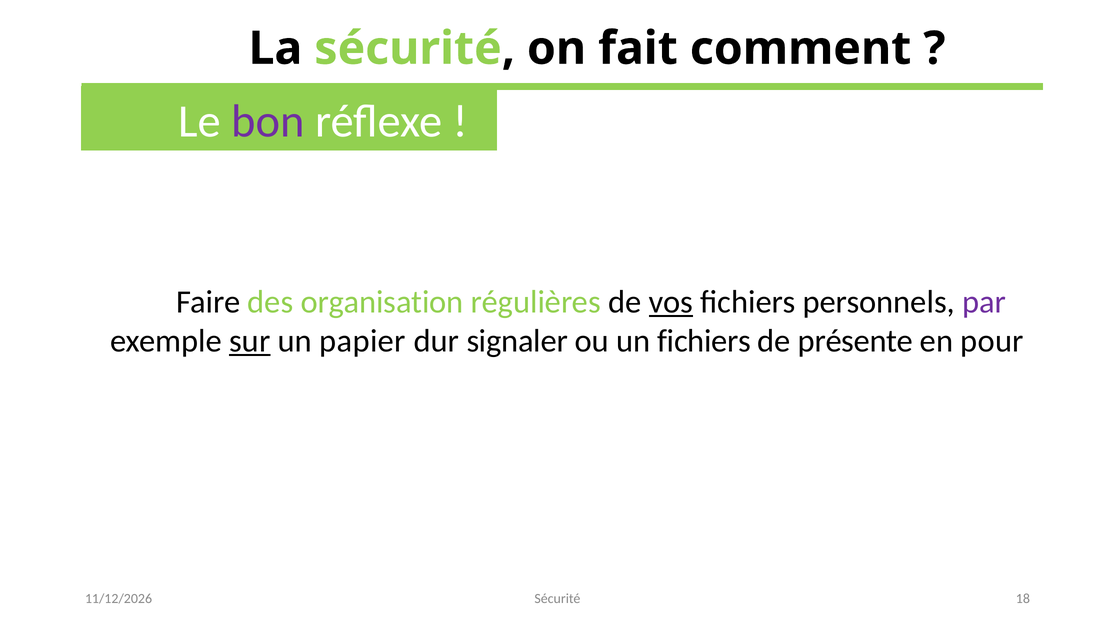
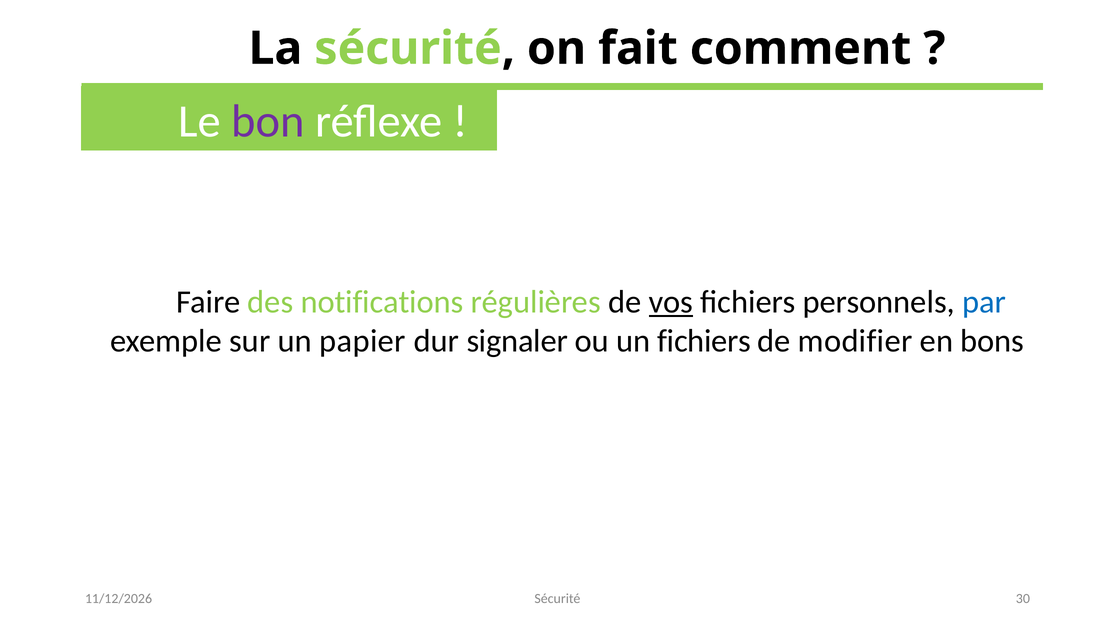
organisation: organisation -> notifications
par colour: purple -> blue
sur underline: present -> none
présente: présente -> modifier
pour: pour -> bons
18: 18 -> 30
